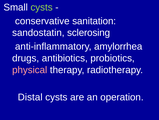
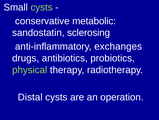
sanitation: sanitation -> metabolic
amylorrhea: amylorrhea -> exchanges
physical colour: pink -> light green
